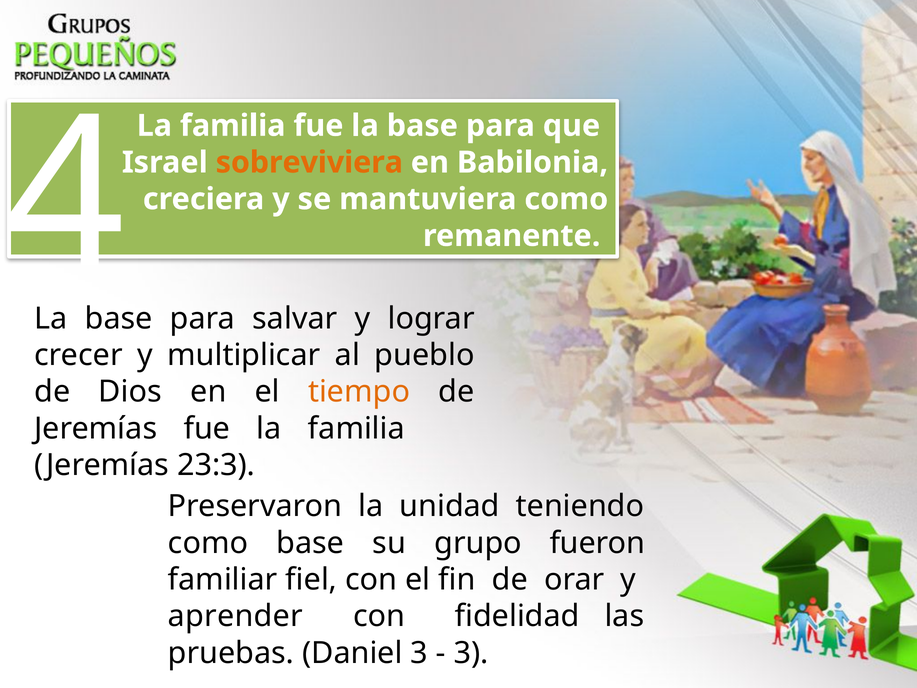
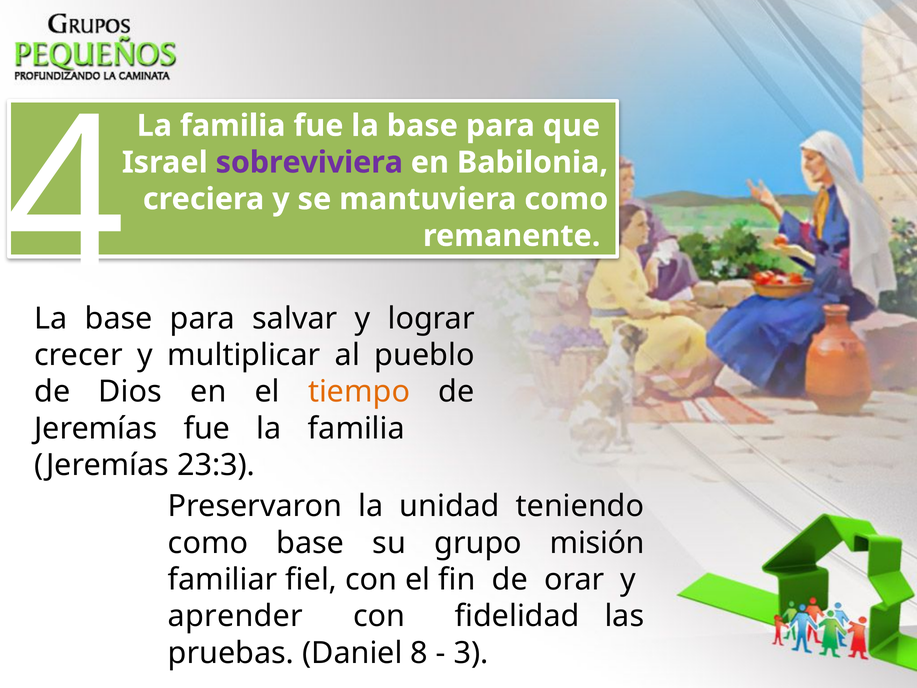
sobreviviera colour: orange -> purple
fueron: fueron -> misión
Daniel 3: 3 -> 8
